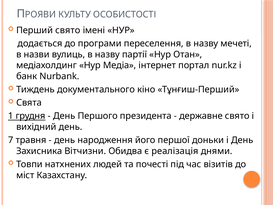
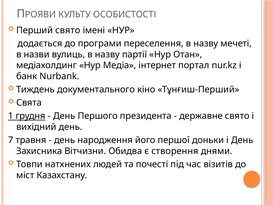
реалізація: реалізація -> створення
